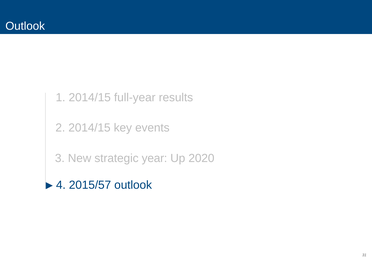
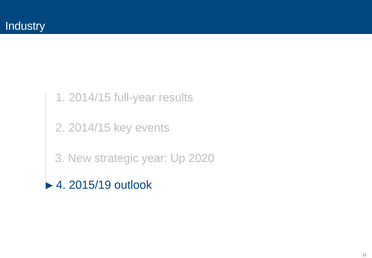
Outlook at (25, 26): Outlook -> Industry
2015/57: 2015/57 -> 2015/19
